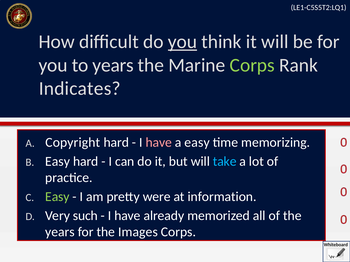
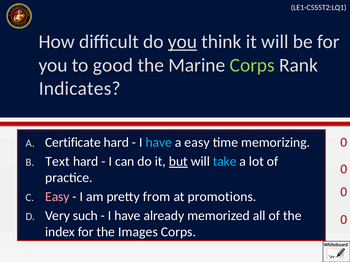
to years: years -> good
Copyright: Copyright -> Certificate
have at (159, 143) colour: pink -> light blue
Easy at (58, 162): Easy -> Text
but underline: none -> present
Easy at (57, 197) colour: light green -> pink
were: were -> from
information: information -> promotions
years at (60, 232): years -> index
